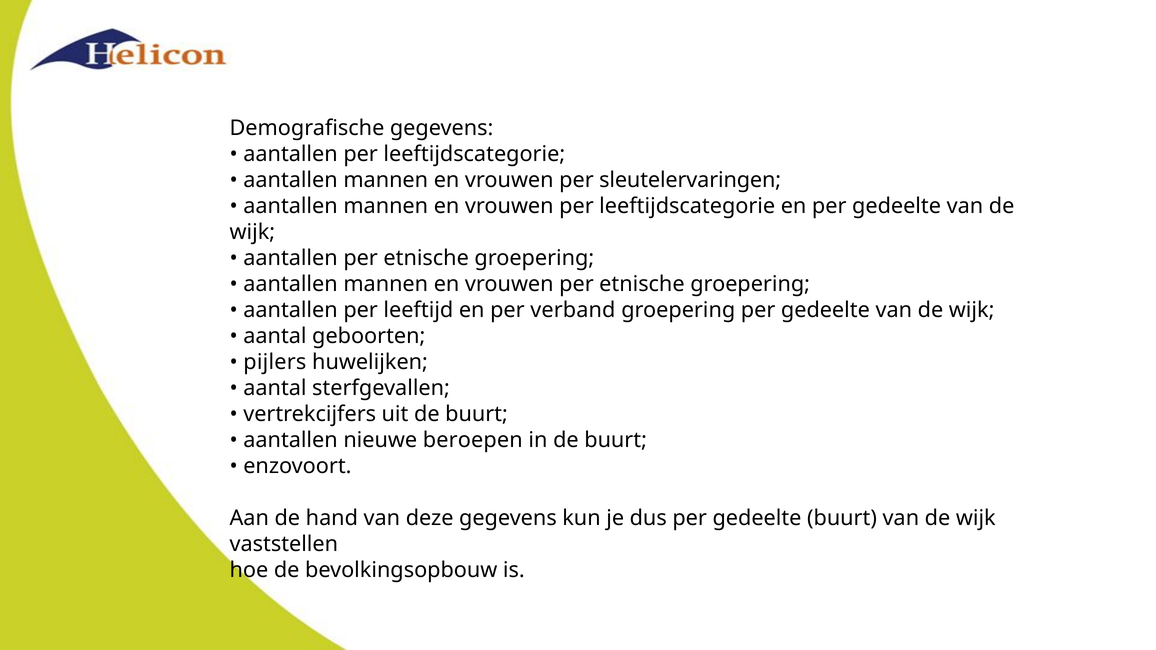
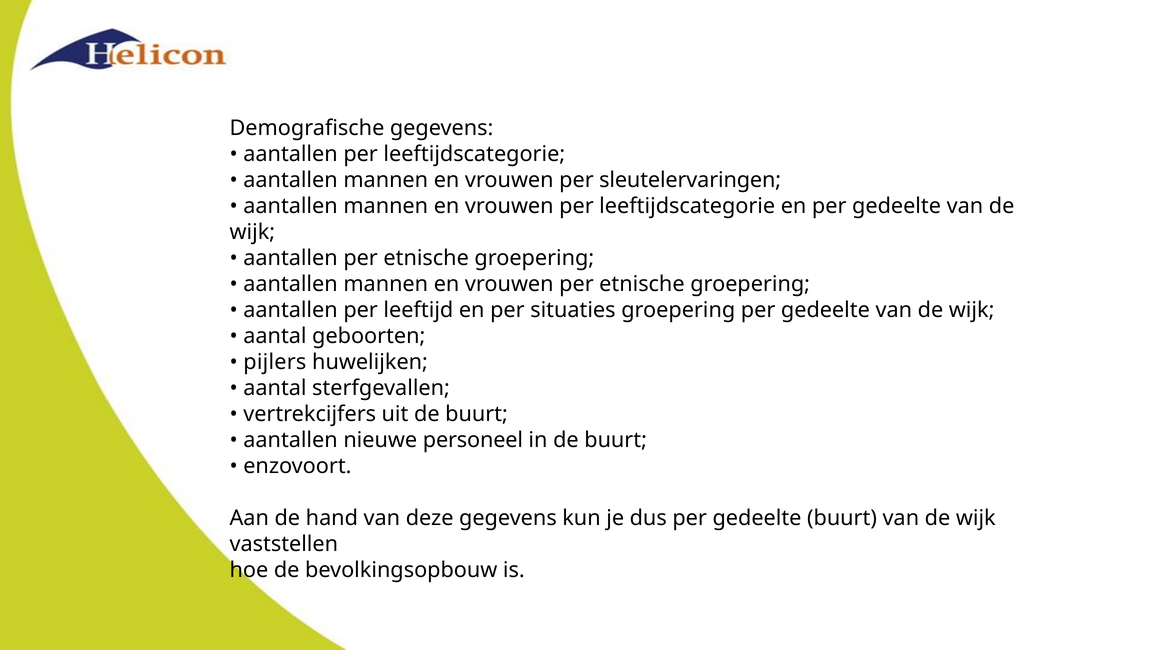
verband: verband -> situaties
beroepen: beroepen -> personeel
